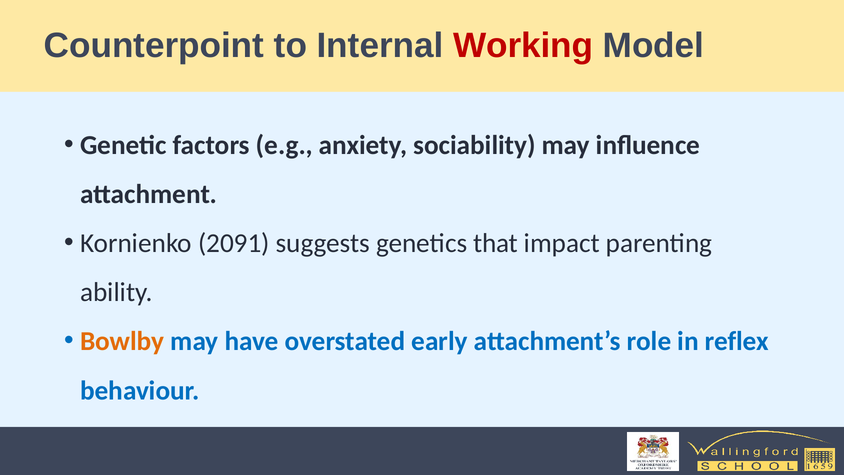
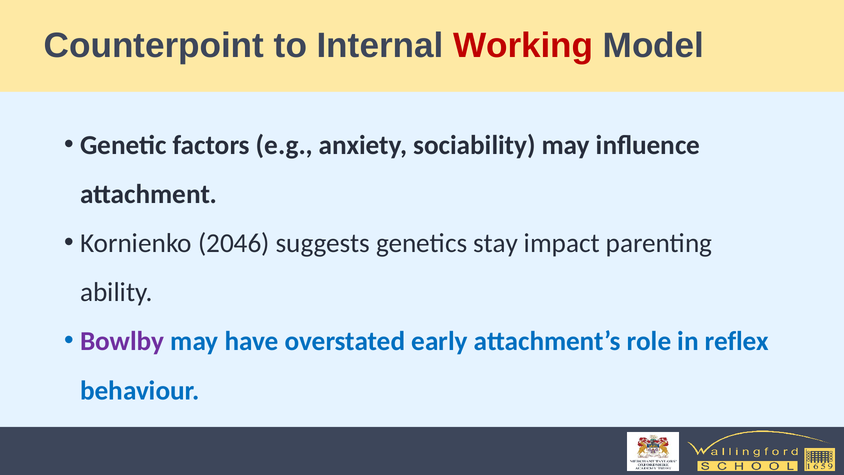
2091: 2091 -> 2046
that: that -> stay
Bowlby colour: orange -> purple
